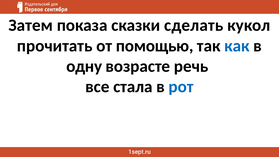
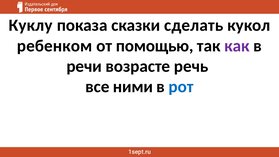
Затем: Затем -> Куклу
прочитать: прочитать -> ребенком
как colour: blue -> purple
одну: одну -> речи
стала: стала -> ними
